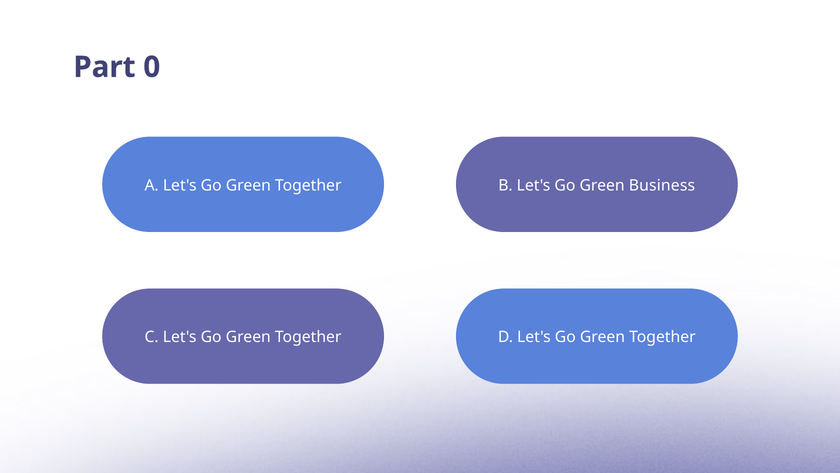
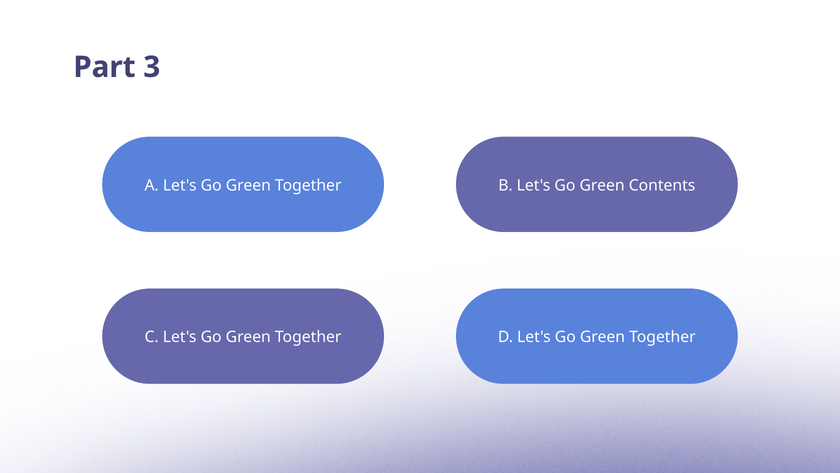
0: 0 -> 3
Business: Business -> Contents
